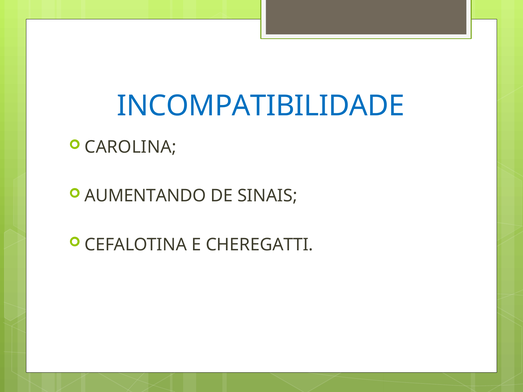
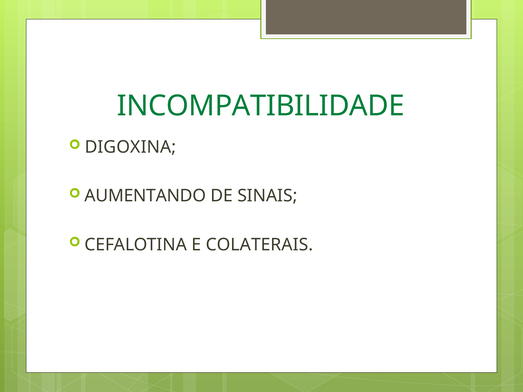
INCOMPATIBILIDADE colour: blue -> green
CAROLINA: CAROLINA -> DIGOXINA
CHEREGATTI: CHEREGATTI -> COLATERAIS
